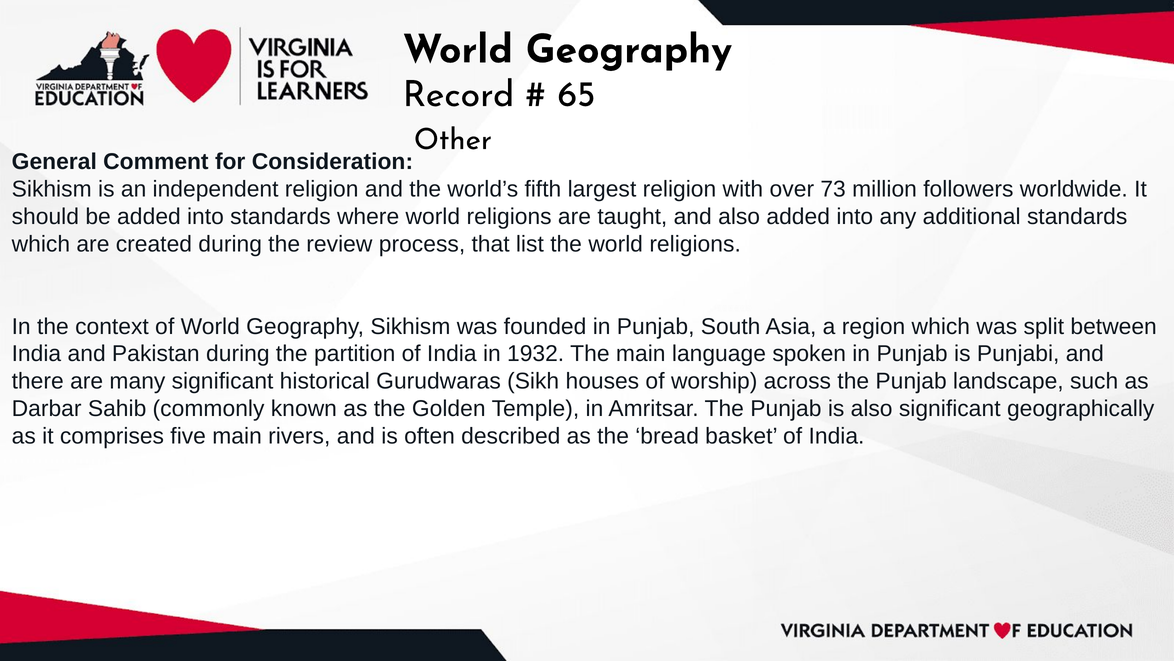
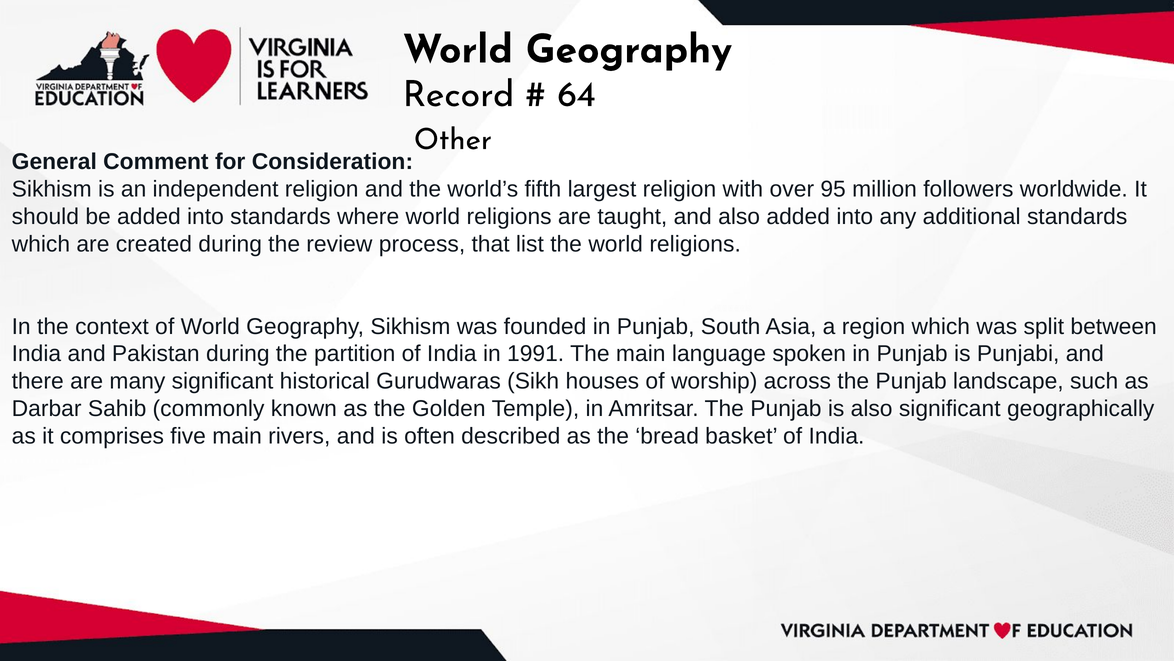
65: 65 -> 64
73: 73 -> 95
1932: 1932 -> 1991
